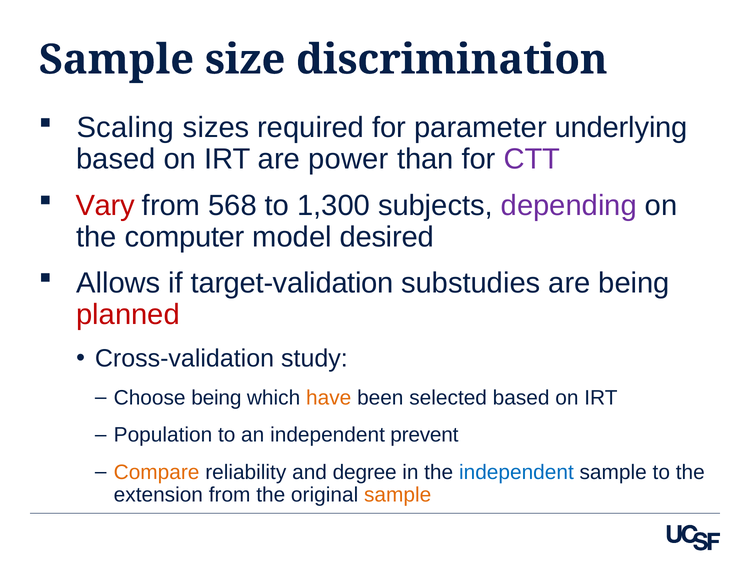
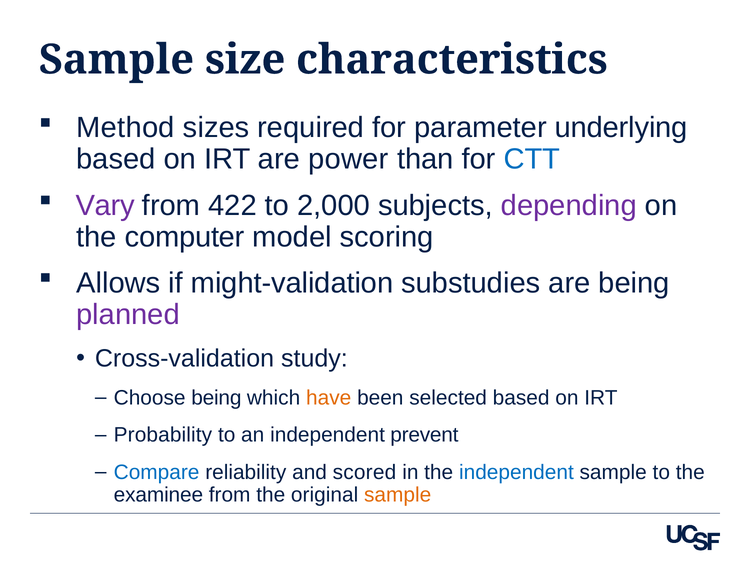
discrimination: discrimination -> characteristics
Scaling: Scaling -> Method
CTT colour: purple -> blue
Vary colour: red -> purple
568: 568 -> 422
1,300: 1,300 -> 2,000
desired: desired -> scoring
target-validation: target-validation -> might-validation
planned colour: red -> purple
Population: Population -> Probability
Compare colour: orange -> blue
degree: degree -> scored
extension: extension -> examinee
